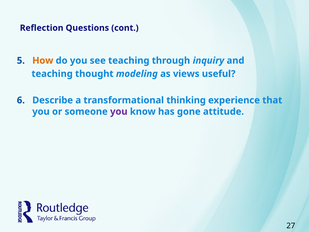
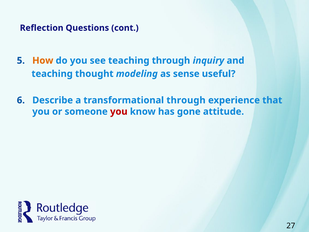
views: views -> sense
transformational thinking: thinking -> through
you at (119, 111) colour: purple -> red
